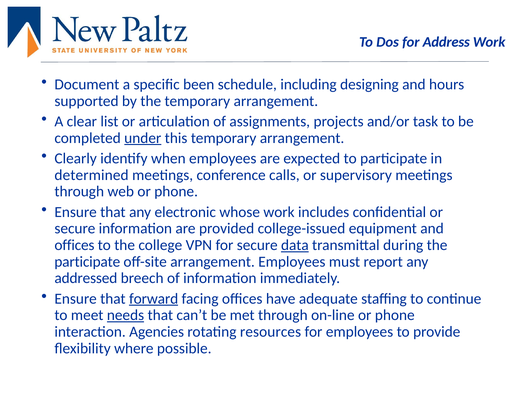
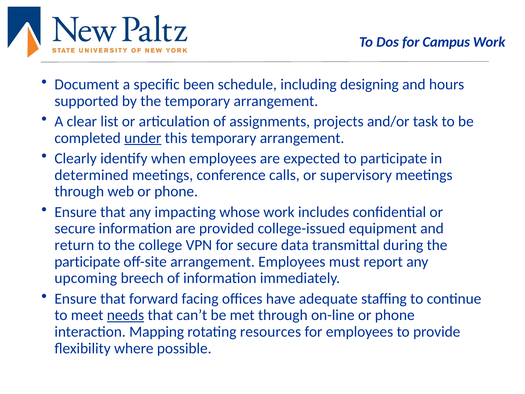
Address: Address -> Campus
electronic: electronic -> impacting
offices at (74, 245): offices -> return
data underline: present -> none
addressed: addressed -> upcoming
forward underline: present -> none
Agencies: Agencies -> Mapping
